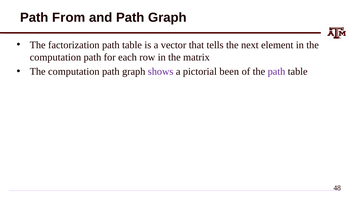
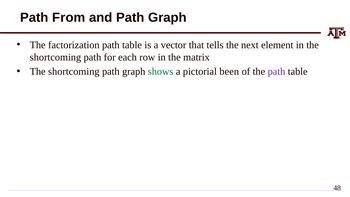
computation at (55, 57): computation -> shortcoming
computation at (74, 71): computation -> shortcoming
shows colour: purple -> green
